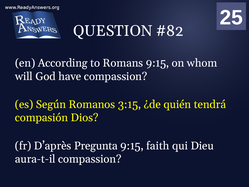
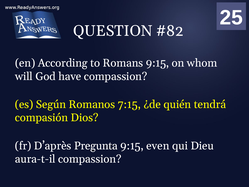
3:15: 3:15 -> 7:15
faith: faith -> even
